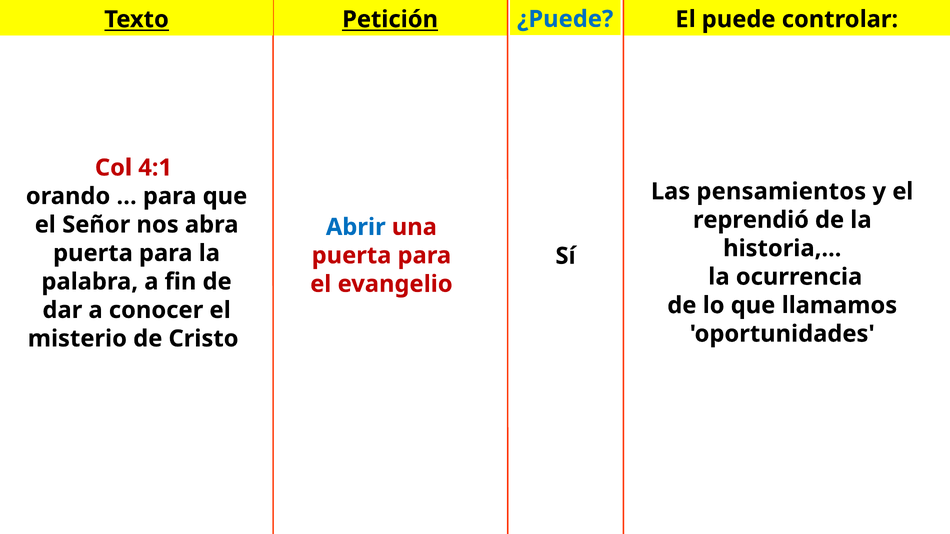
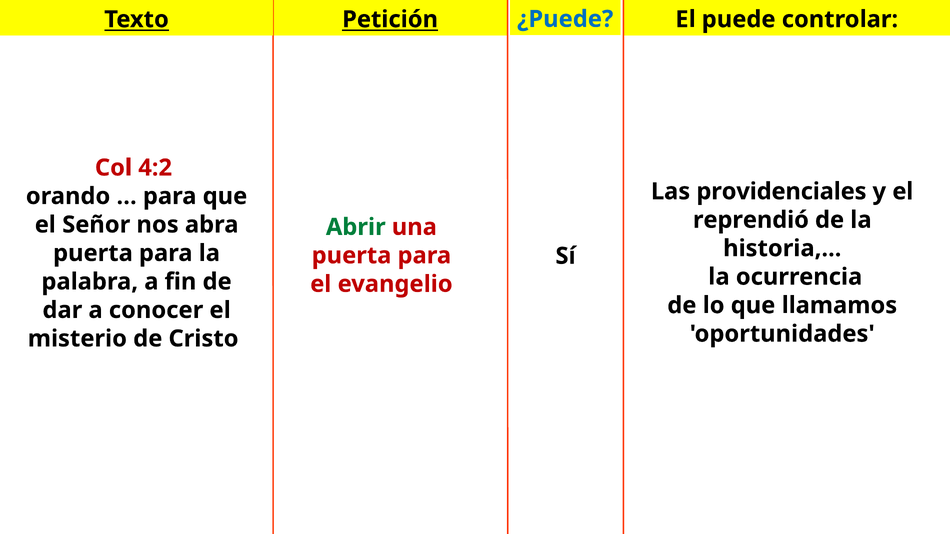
4:1: 4:1 -> 4:2
pensamientos: pensamientos -> providenciales
Abrir colour: blue -> green
